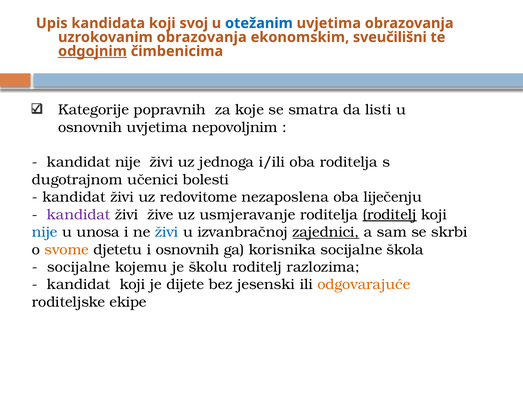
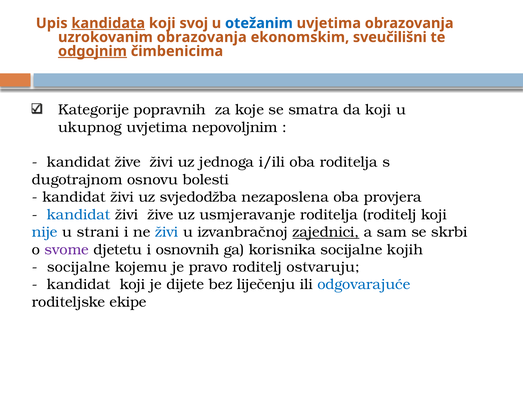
kandidata underline: none -> present
da listi: listi -> koji
osnovnih at (90, 127): osnovnih -> ukupnog
kandidat nije: nije -> žive
učenici: učenici -> osnovu
redovitome: redovitome -> svjedodžba
liječenju: liječenju -> provjera
kandidat at (79, 214) colour: purple -> blue
roditelj at (390, 214) underline: present -> none
unosa: unosa -> strani
svome colour: orange -> purple
škola: škola -> kojih
školu: školu -> pravo
razlozima: razlozima -> ostvaruju
jesenski: jesenski -> liječenju
odgovarajuće colour: orange -> blue
